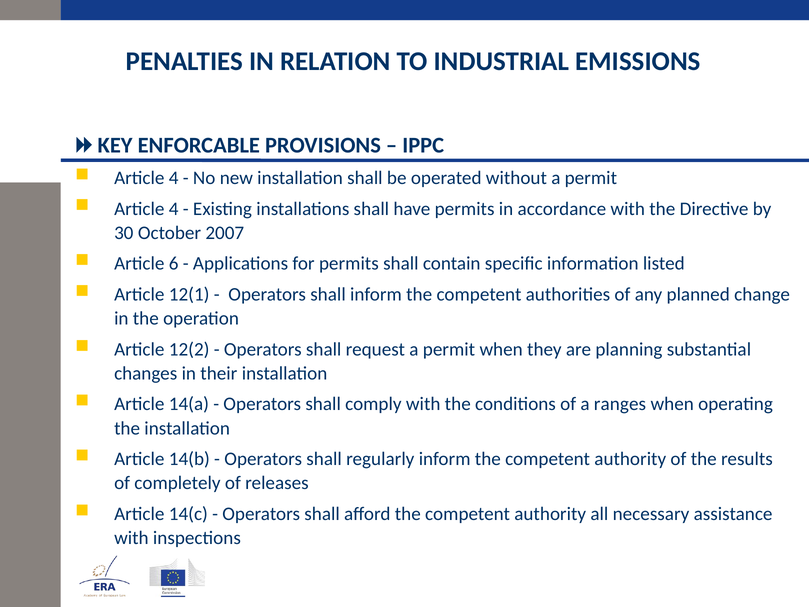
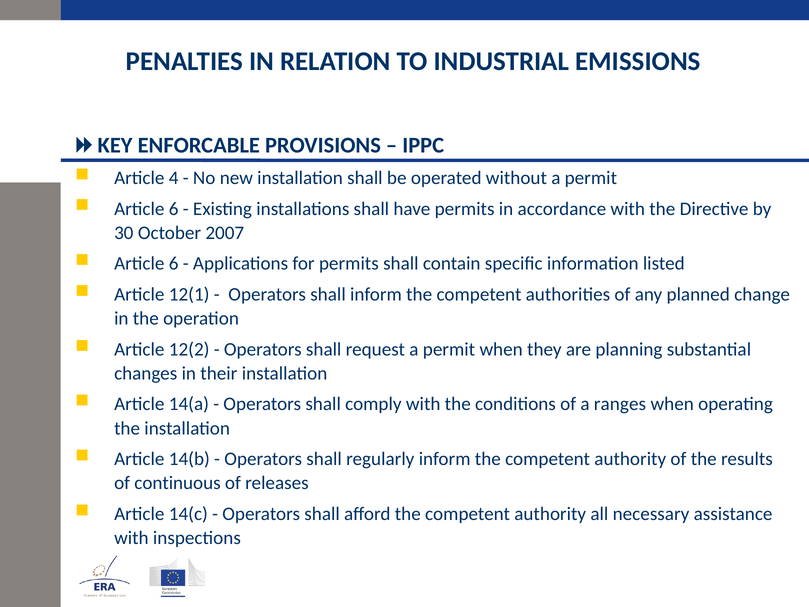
4 at (174, 209): 4 -> 6
completely: completely -> continuous
